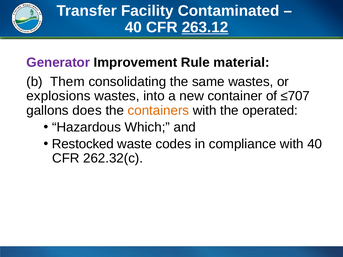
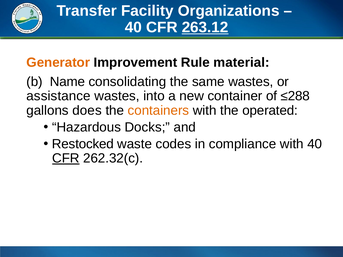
Contaminated: Contaminated -> Organizations
Generator colour: purple -> orange
Them: Them -> Name
explosions: explosions -> assistance
≤707: ≤707 -> ≤288
Which: Which -> Docks
CFR at (66, 158) underline: none -> present
